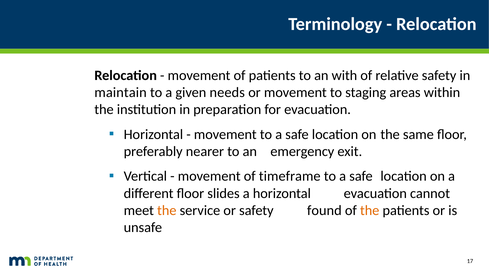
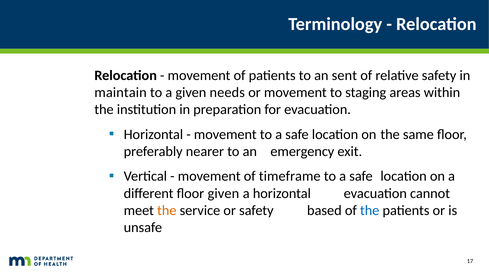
with: with -> sent
floor slides: slides -> given
found: found -> based
the at (370, 211) colour: orange -> blue
